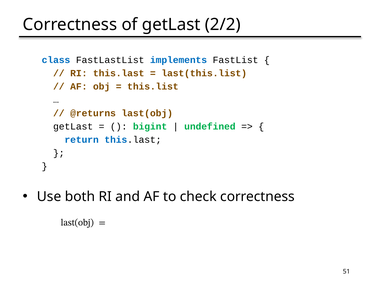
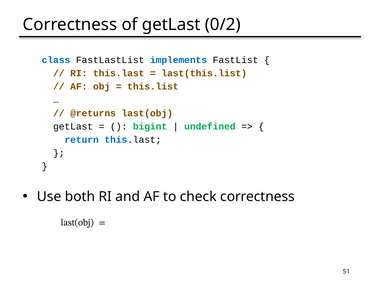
2/2: 2/2 -> 0/2
